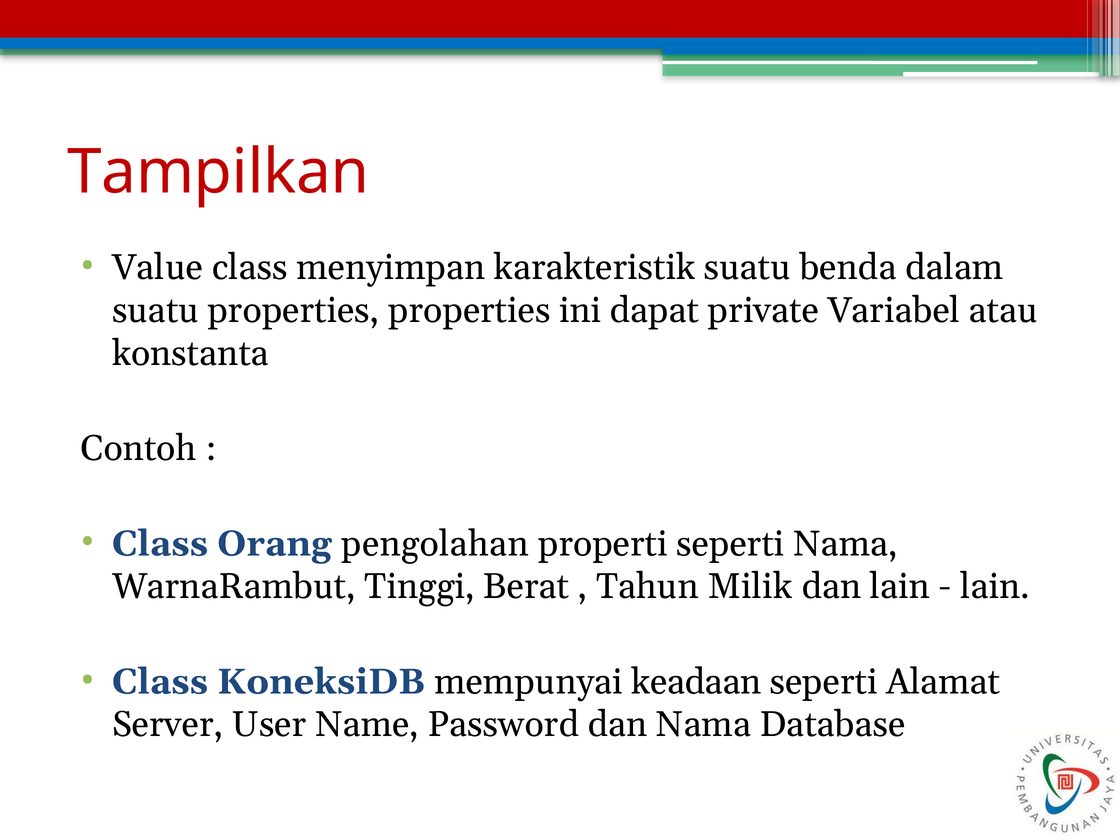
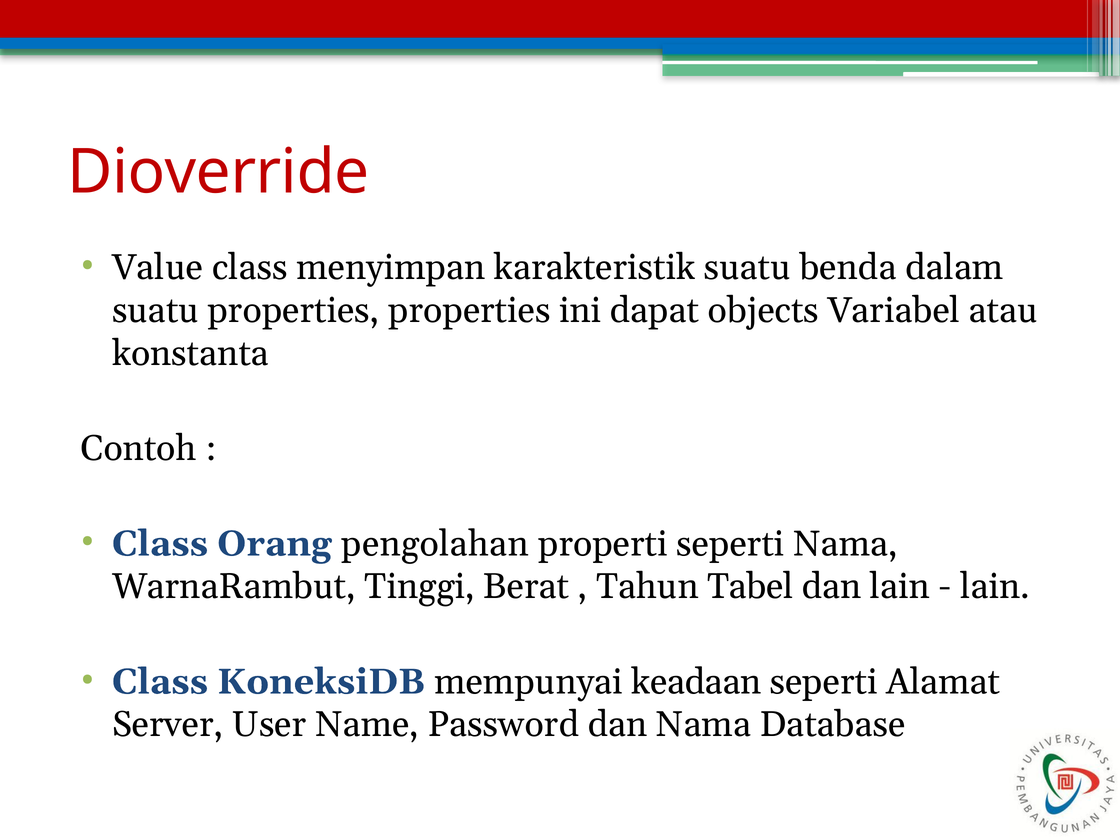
Tampilkan: Tampilkan -> Dioverride
private: private -> objects
Milik: Milik -> Tabel
